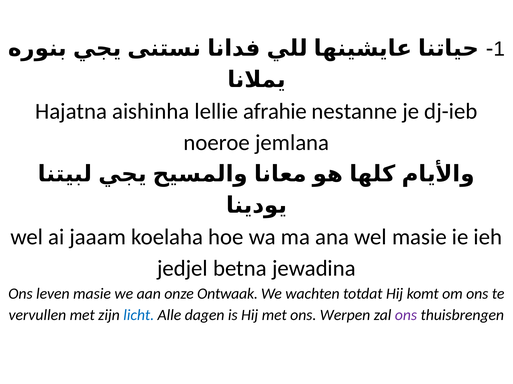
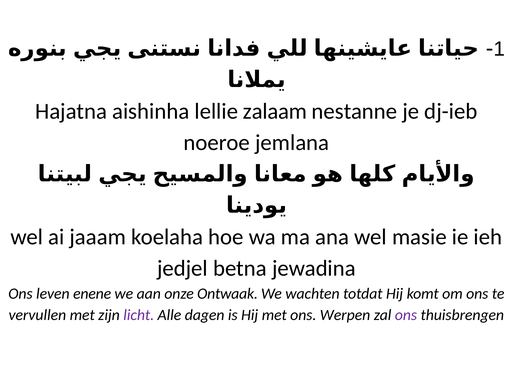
afrahie: afrahie -> zalaam
leven masie: masie -> enene
licht colour: blue -> purple
